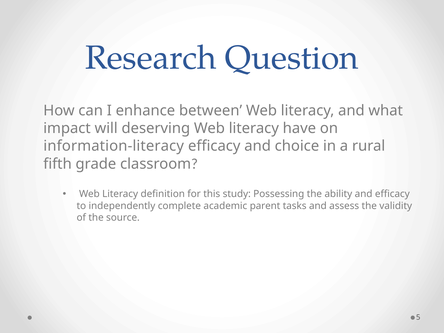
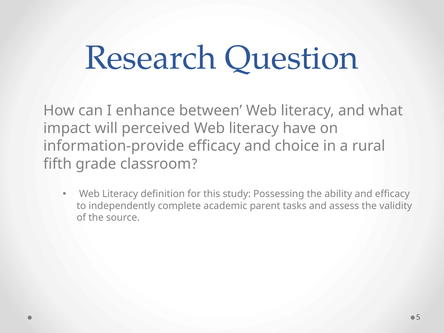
deserving: deserving -> perceived
information-literacy: information-literacy -> information-provide
